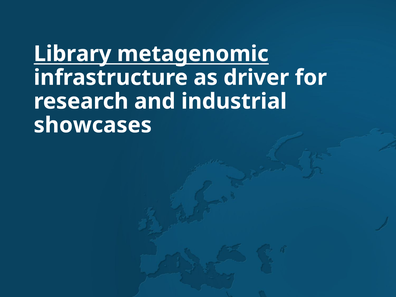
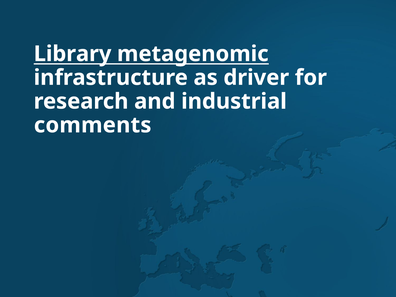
showcases: showcases -> comments
